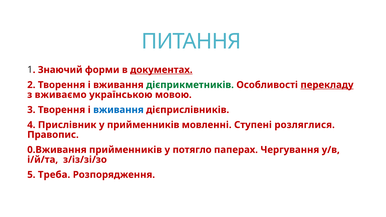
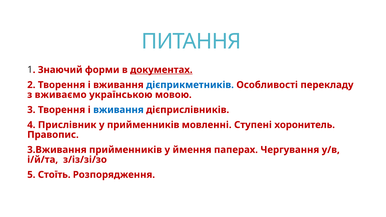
дієприкметників colour: green -> blue
перекладу underline: present -> none
розляглися: розляглися -> хоронитель
0.Вживання: 0.Вживання -> 3.Вживання
потягло: потягло -> ймення
Треба: Треба -> Стоїть
